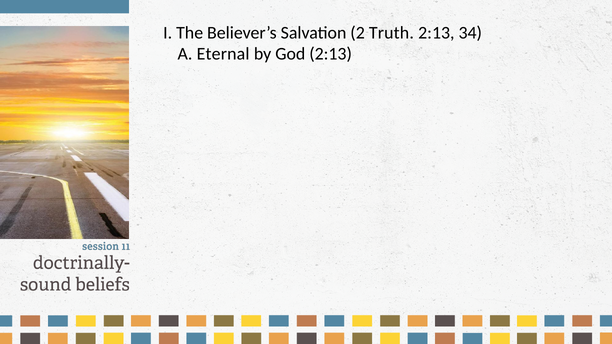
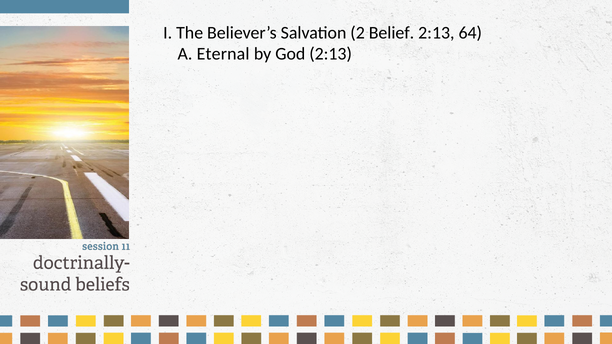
Truth: Truth -> Belief
34: 34 -> 64
